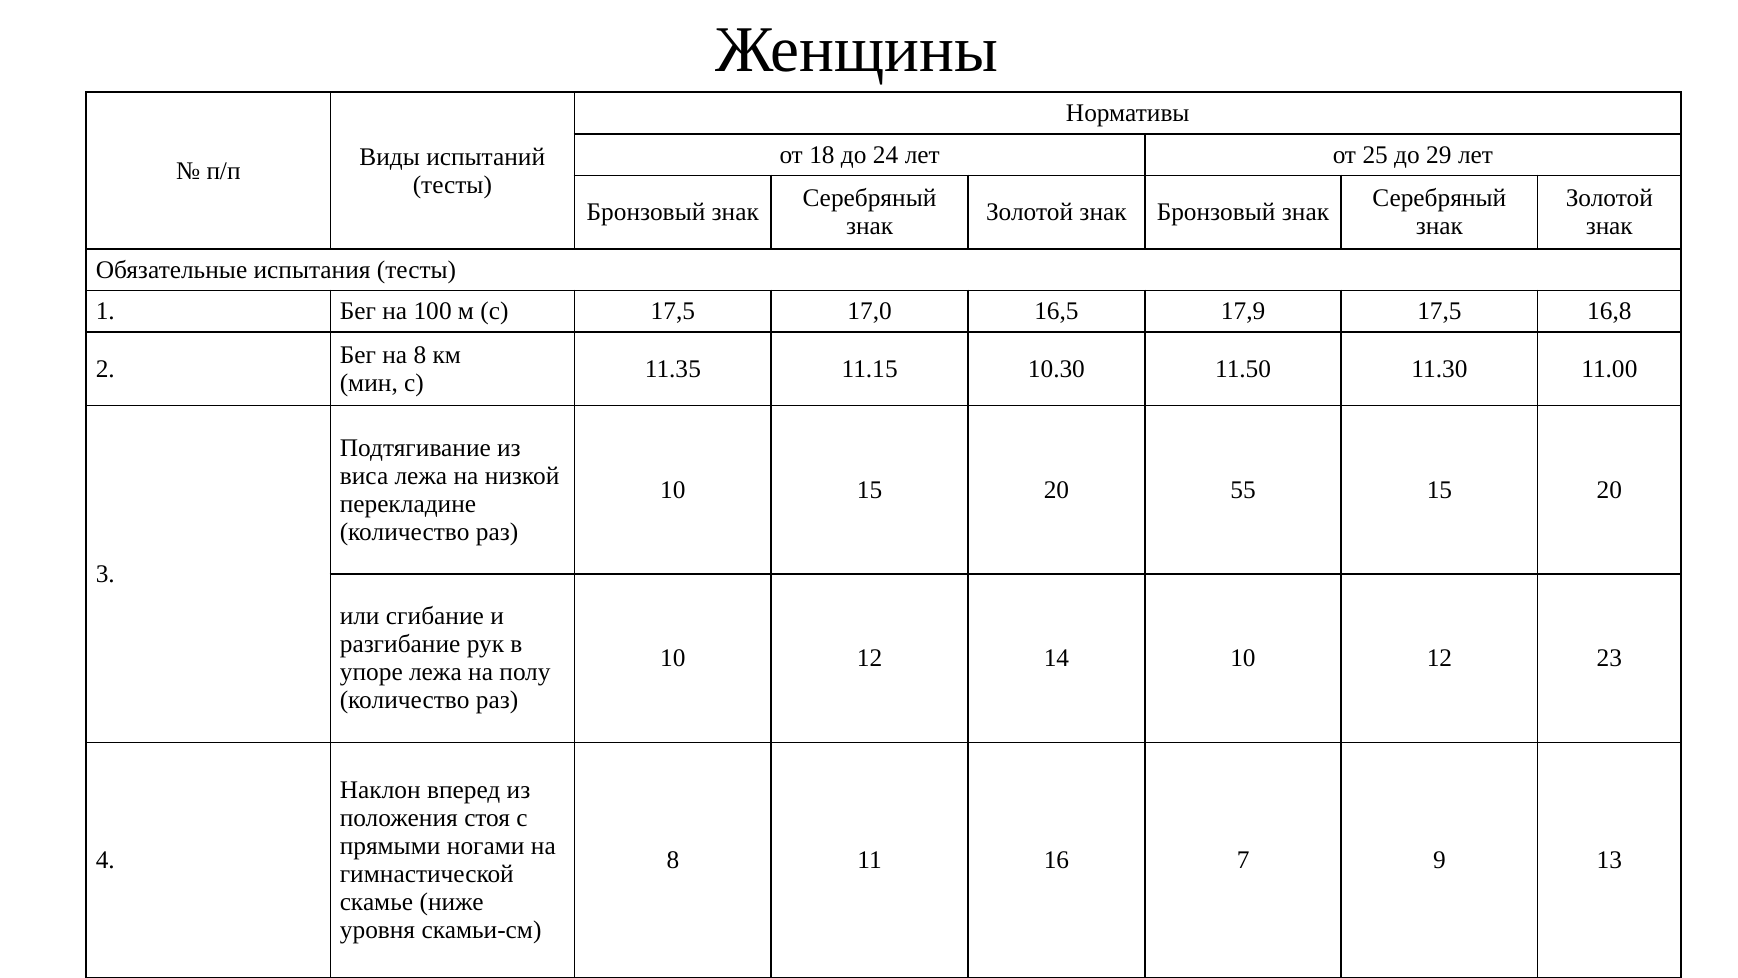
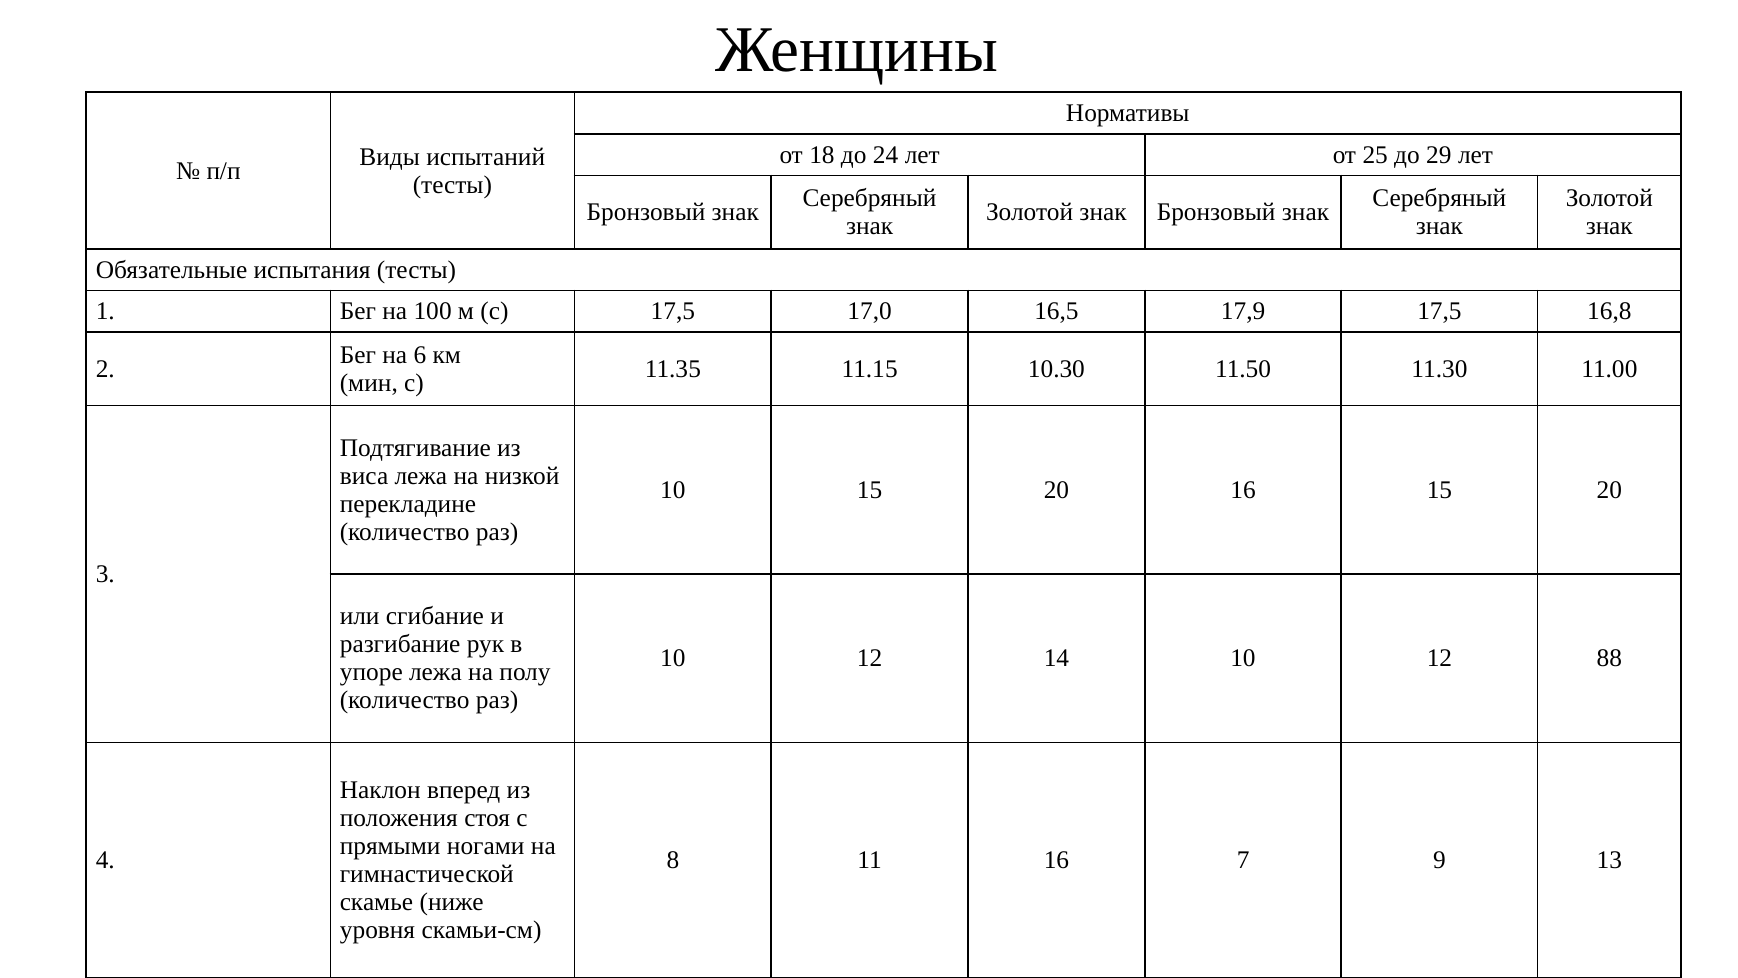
на 8: 8 -> 6
20 55: 55 -> 16
23: 23 -> 88
